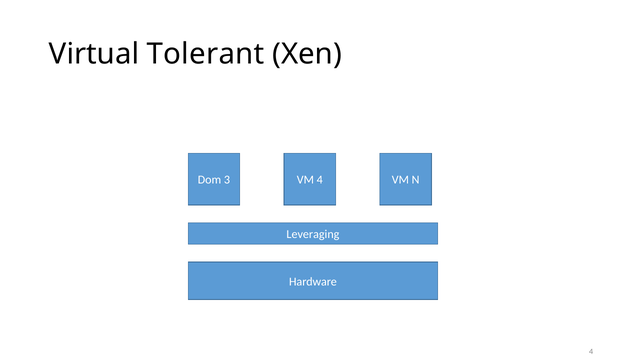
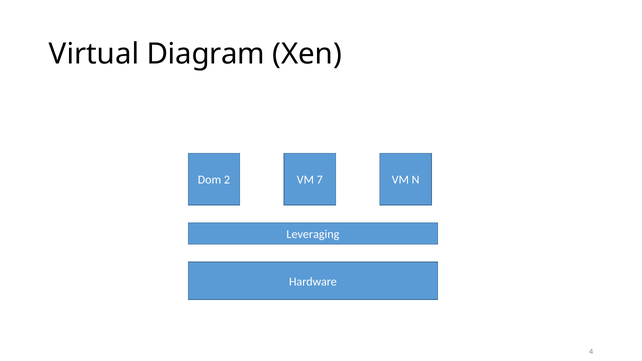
Tolerant: Tolerant -> Diagram
3: 3 -> 2
VM 4: 4 -> 7
